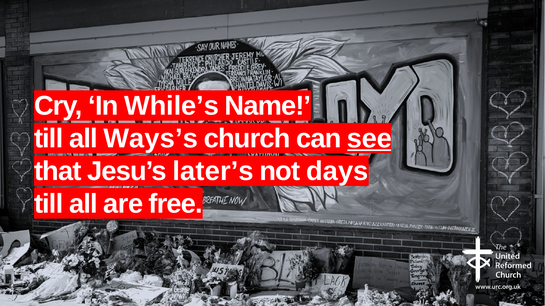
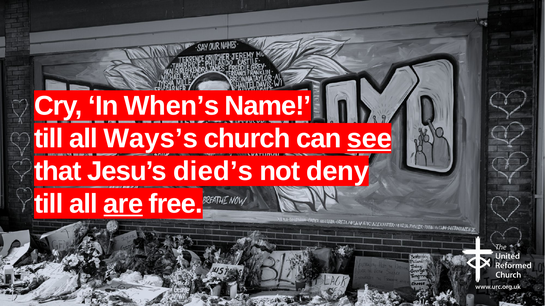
While’s: While’s -> When’s
later’s: later’s -> died’s
days: days -> deny
are underline: none -> present
